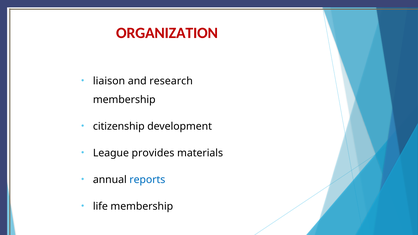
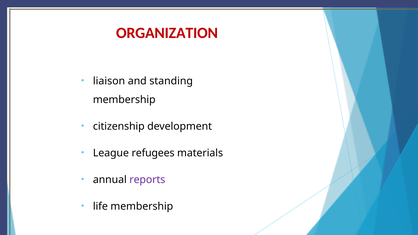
research: research -> standing
provides: provides -> refugees
reports colour: blue -> purple
